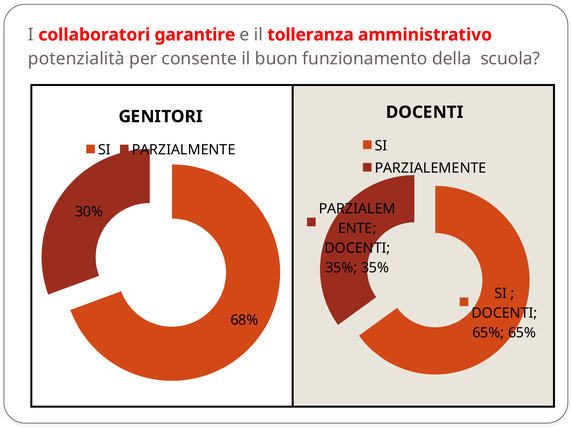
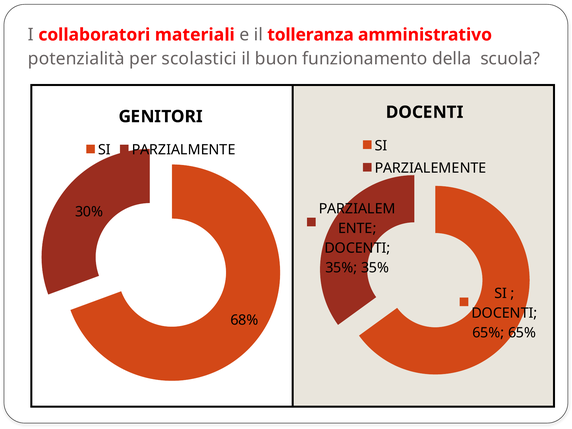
garantire: garantire -> materiali
consente: consente -> scolastici
